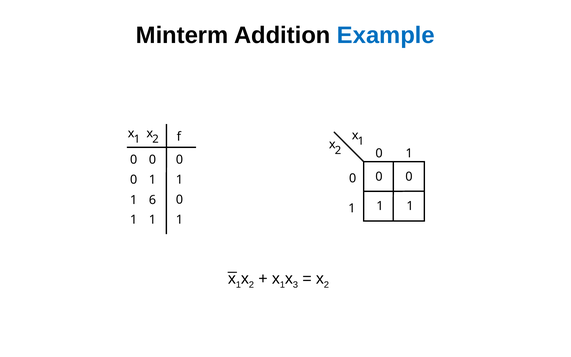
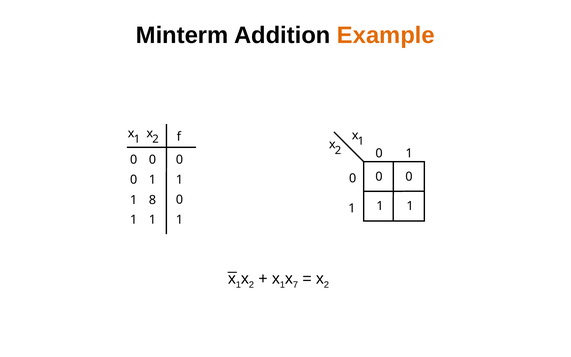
Example colour: blue -> orange
6: 6 -> 8
3: 3 -> 7
